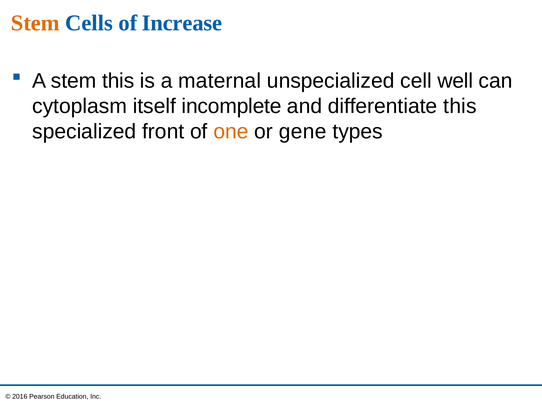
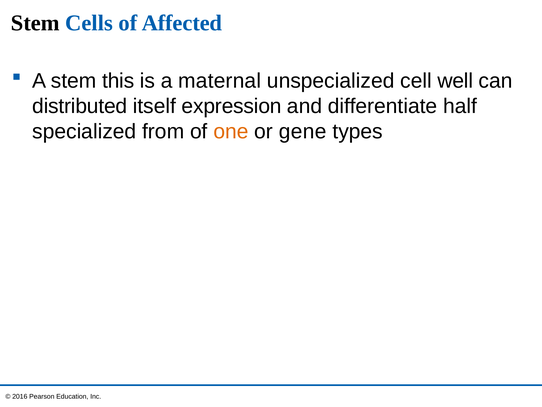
Stem at (35, 23) colour: orange -> black
Increase: Increase -> Affected
cytoplasm: cytoplasm -> distributed
incomplete: incomplete -> expression
differentiate this: this -> half
front: front -> from
